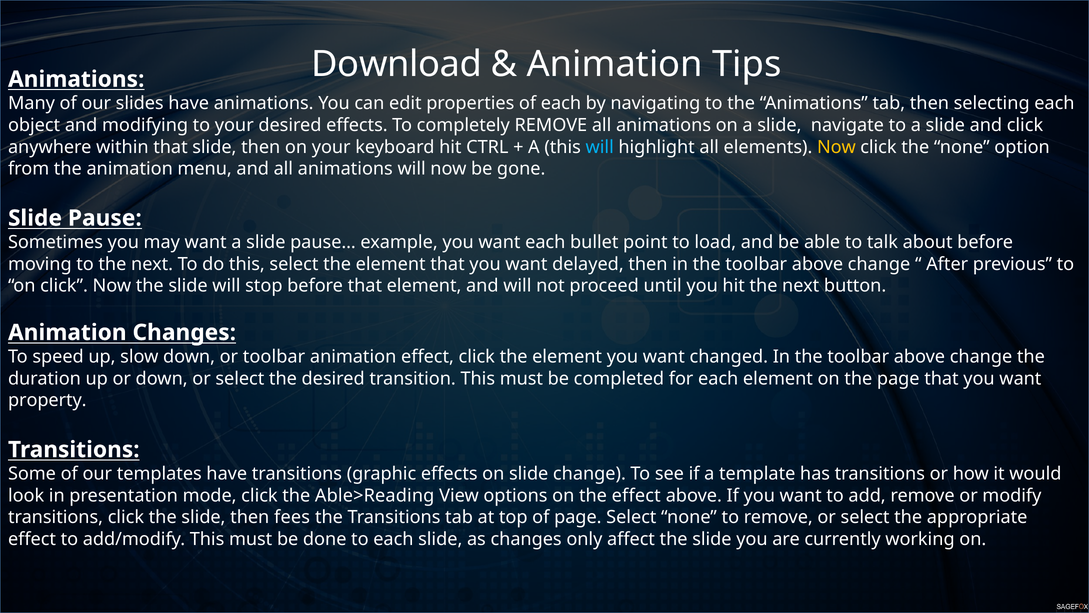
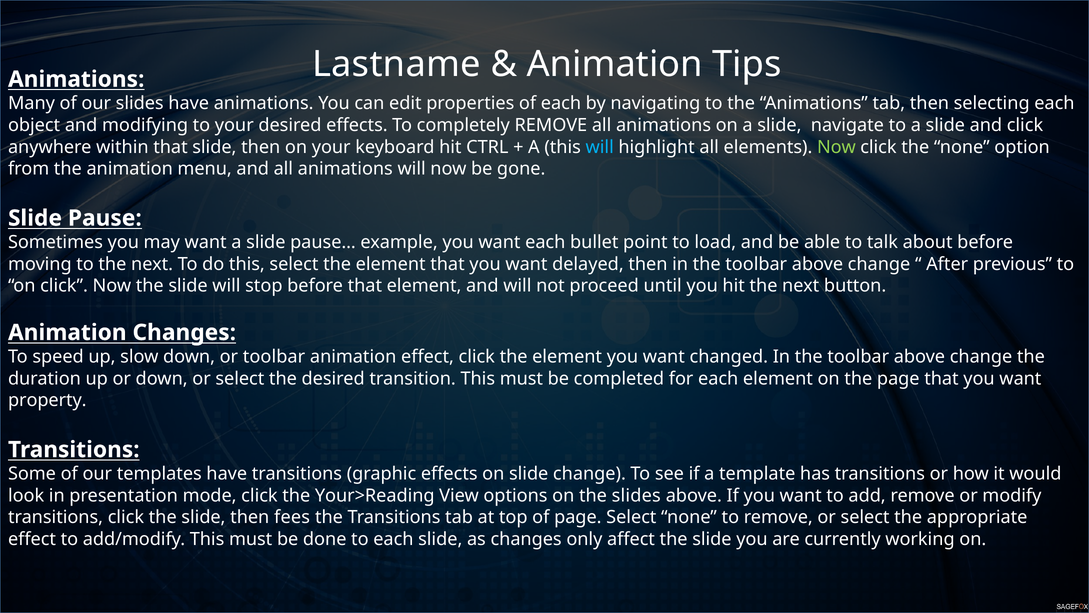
Download: Download -> Lastname
Now at (836, 147) colour: yellow -> light green
Able>Reading: Able>Reading -> Your>Reading
the effect: effect -> slides
